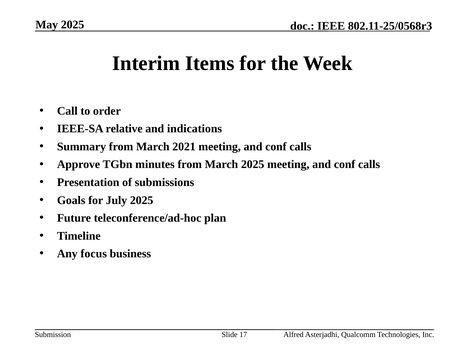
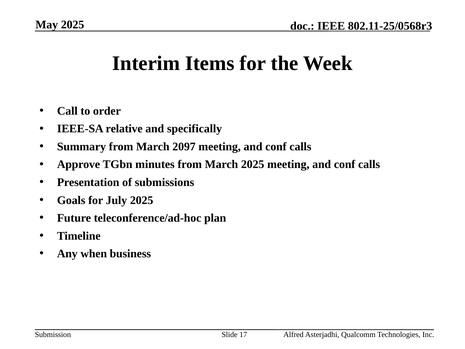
indications: indications -> specifically
2021: 2021 -> 2097
focus: focus -> when
